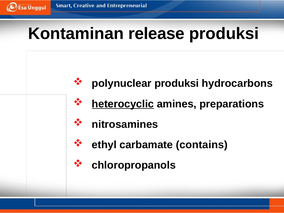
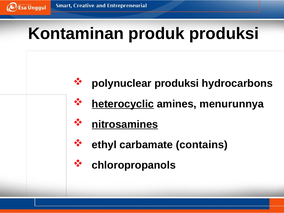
release: release -> produk
preparations: preparations -> menurunnya
nitrosamines underline: none -> present
